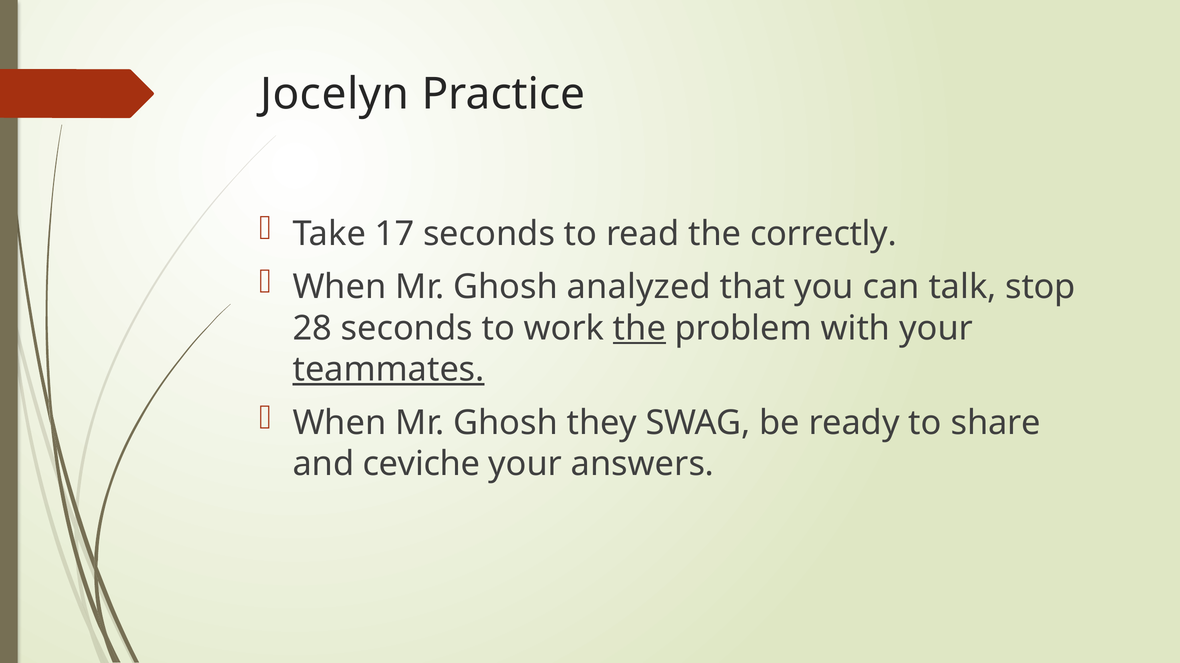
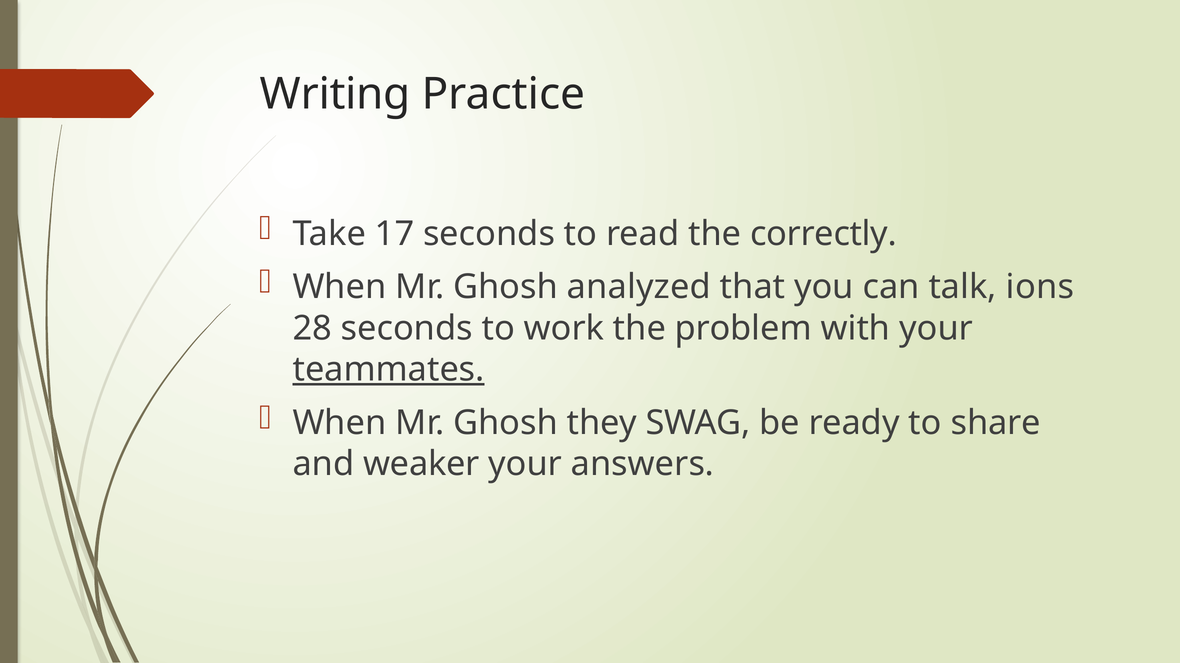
Jocelyn: Jocelyn -> Writing
stop: stop -> ions
the at (640, 329) underline: present -> none
ceviche: ceviche -> weaker
